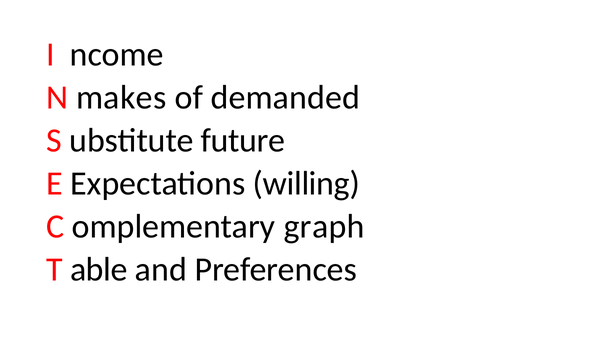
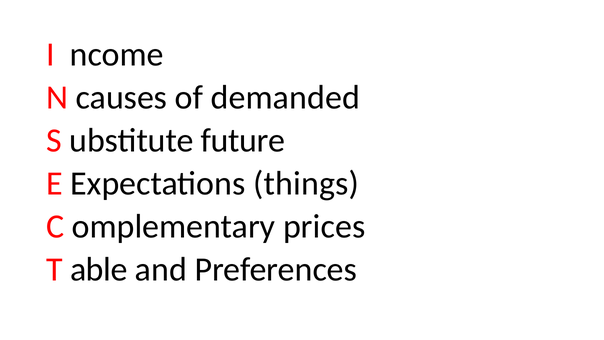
makes: makes -> causes
willing: willing -> things
graph: graph -> prices
